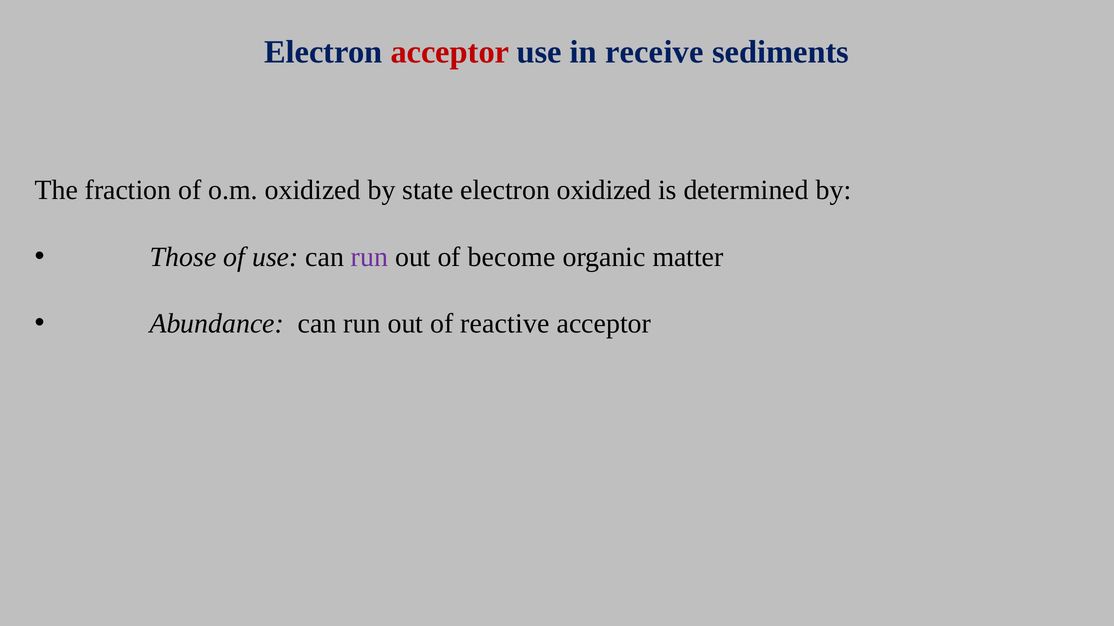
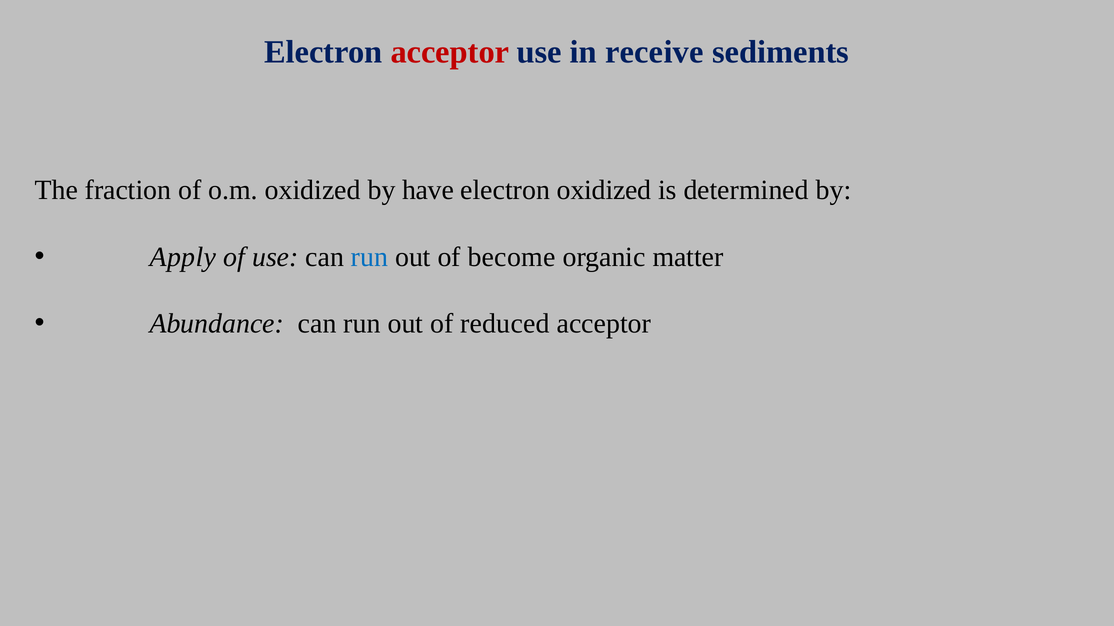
state: state -> have
Those: Those -> Apply
run at (370, 257) colour: purple -> blue
reactive: reactive -> reduced
